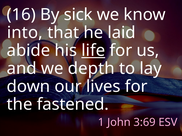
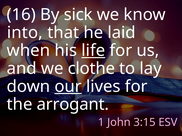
abide: abide -> when
depth: depth -> clothe
our underline: none -> present
fastened: fastened -> arrogant
3:69: 3:69 -> 3:15
